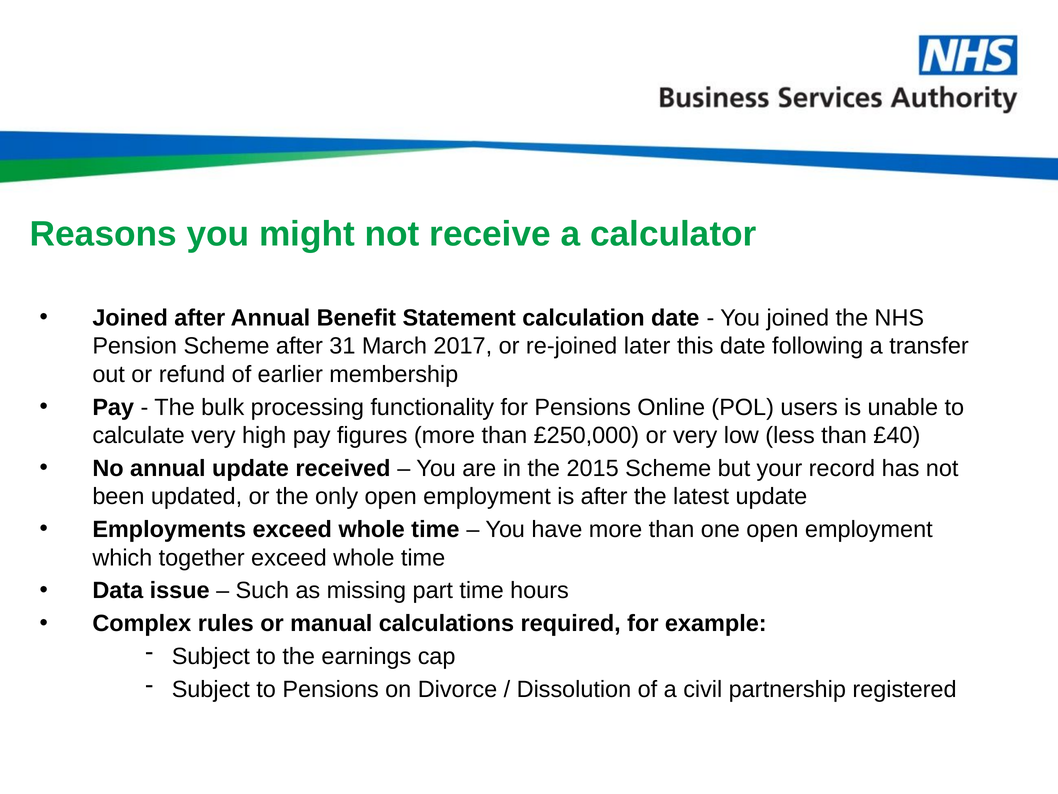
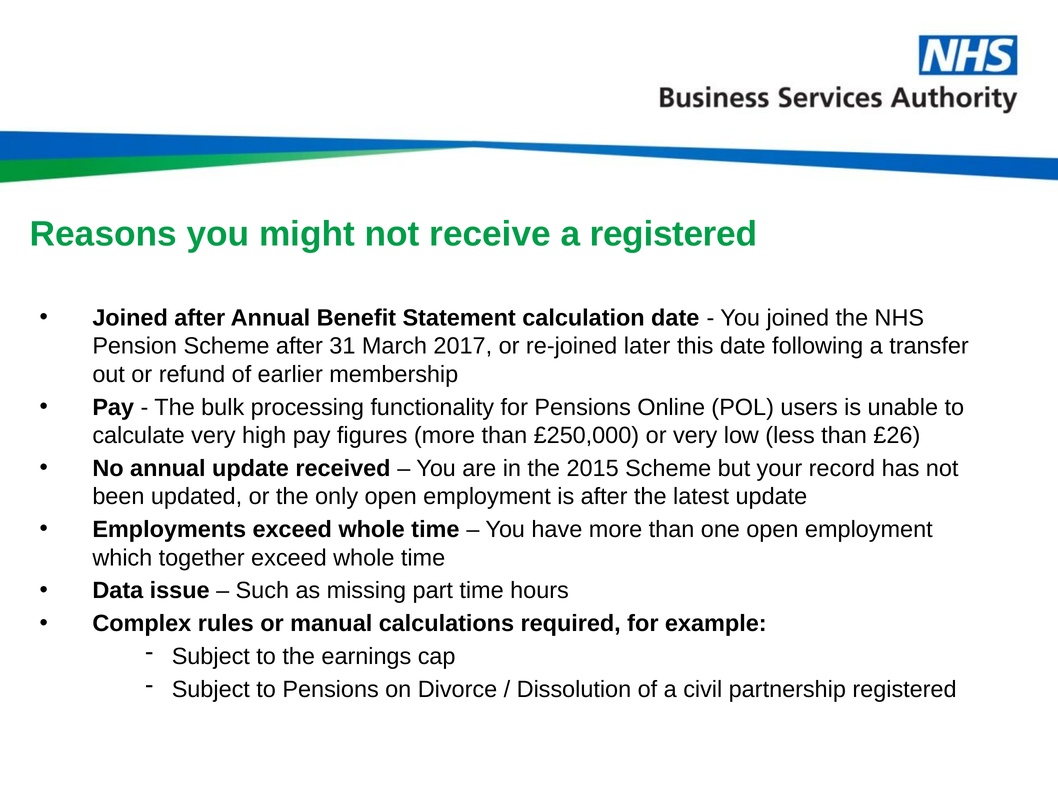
a calculator: calculator -> registered
£40: £40 -> £26
